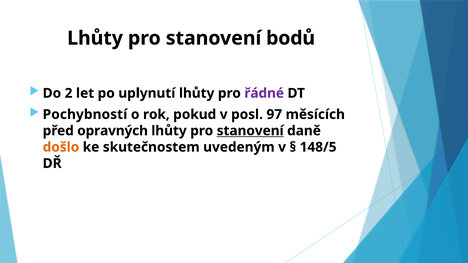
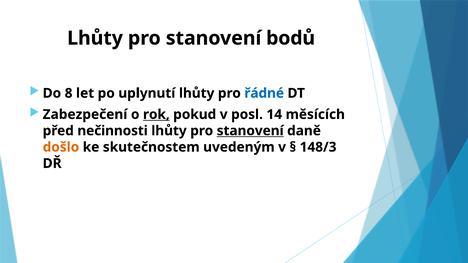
2: 2 -> 8
řádné colour: purple -> blue
Pochybností: Pochybností -> Zabezpečení
rok underline: none -> present
97: 97 -> 14
opravných: opravných -> nečinnosti
148/5: 148/5 -> 148/3
